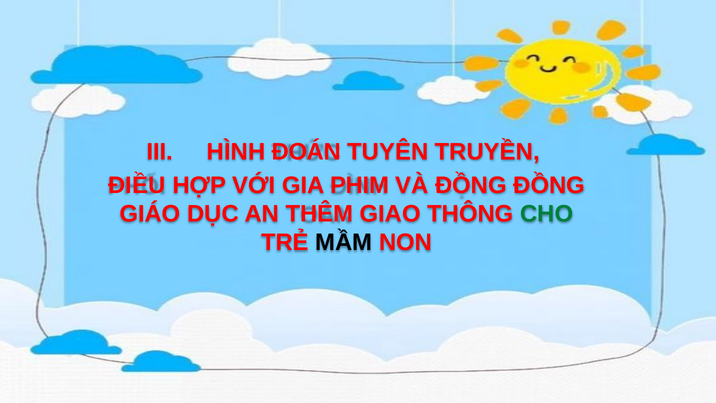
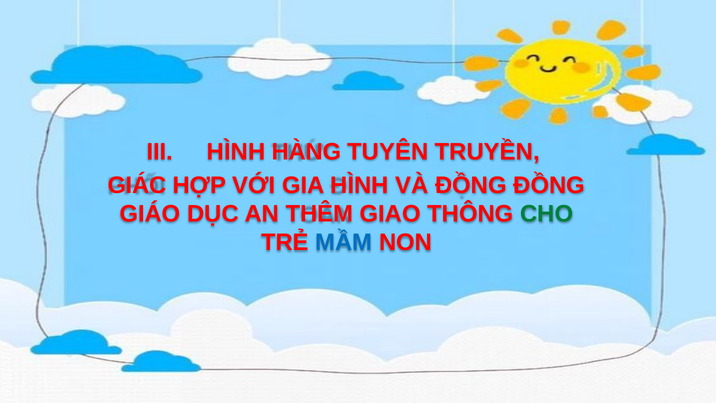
ĐOÁN: ĐOÁN -> HÀNG
ĐIỀU: ĐIỀU -> GIÁC
GIA PHIM: PHIM -> HÌNH
MẦM colour: black -> blue
